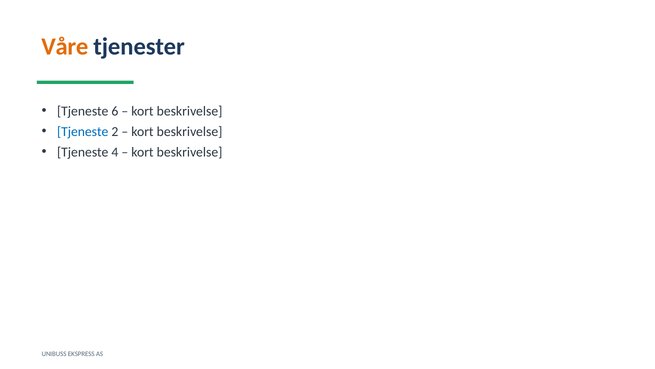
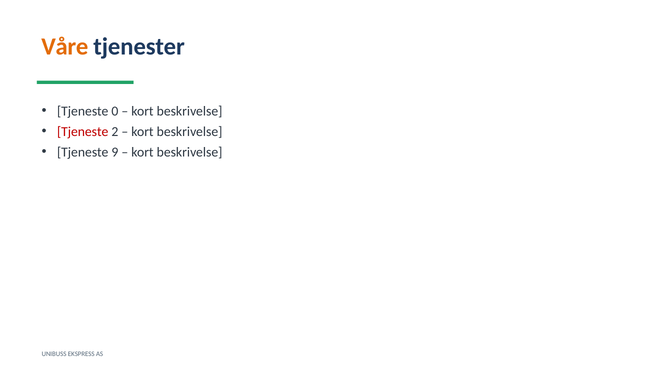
6: 6 -> 0
Tjeneste at (83, 131) colour: blue -> red
4: 4 -> 9
